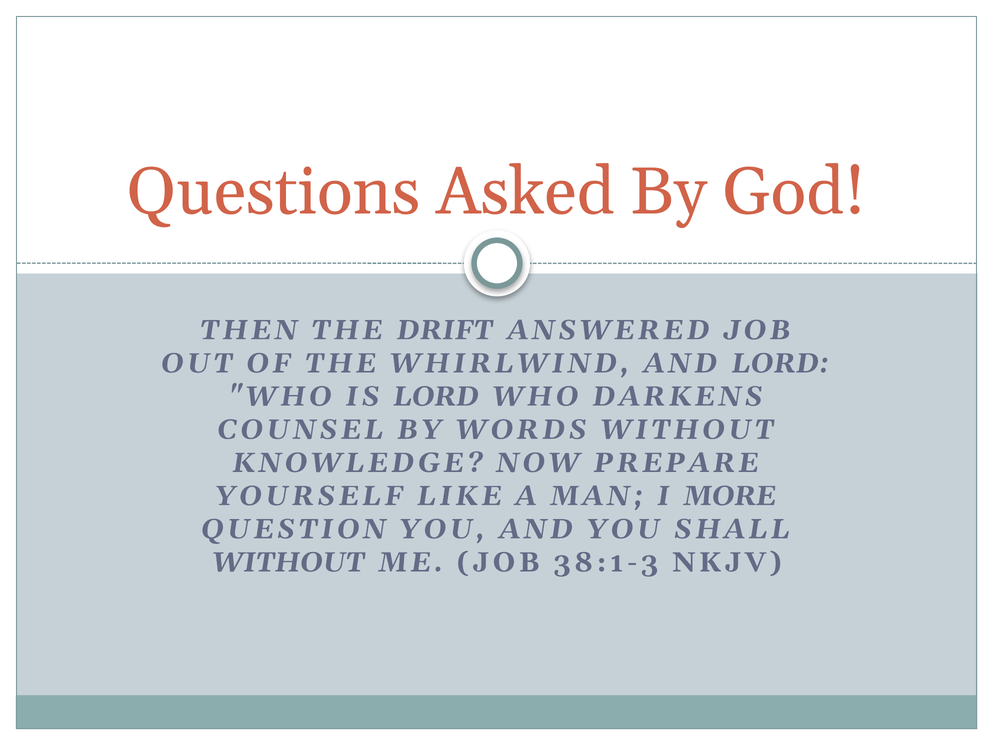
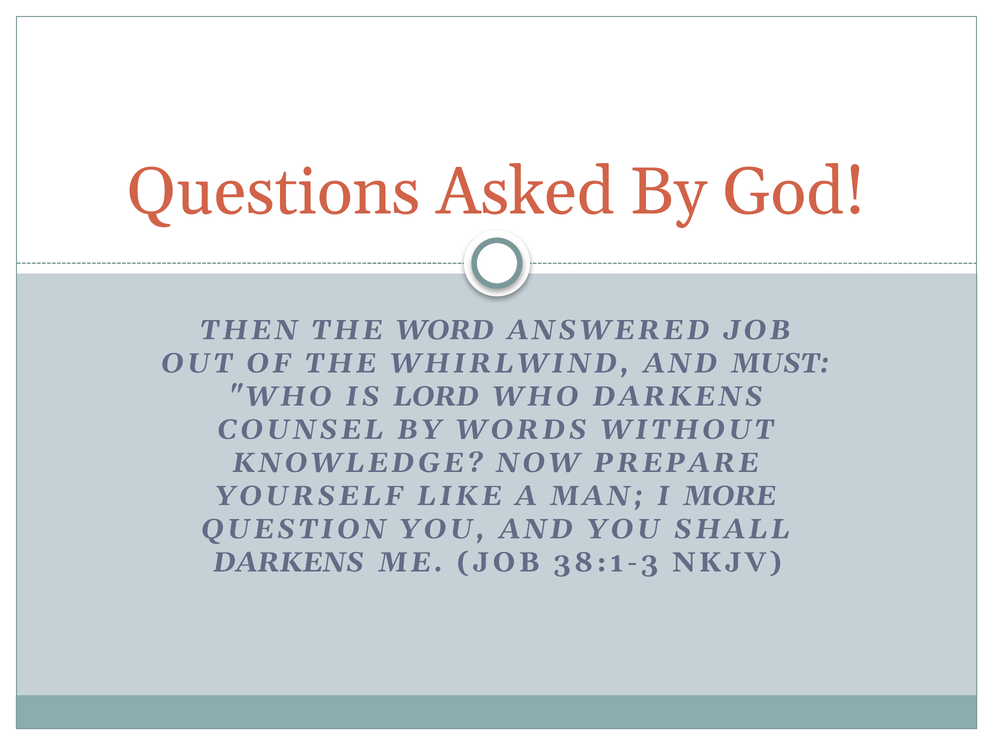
DRIFT: DRIFT -> WORD
AND LORD: LORD -> MUST
WITHOUT at (288, 562): WITHOUT -> DARKENS
